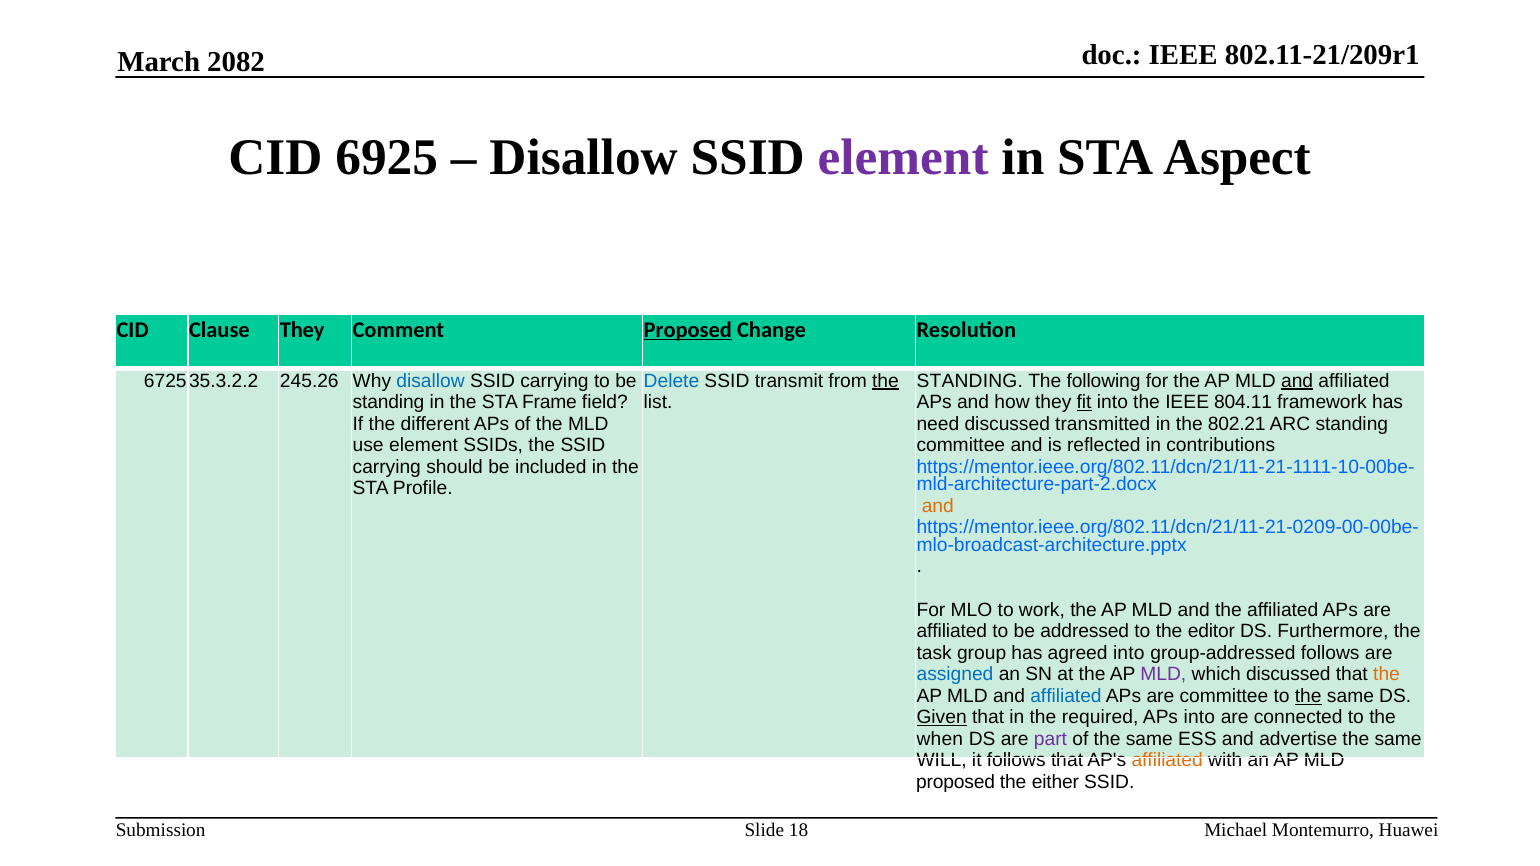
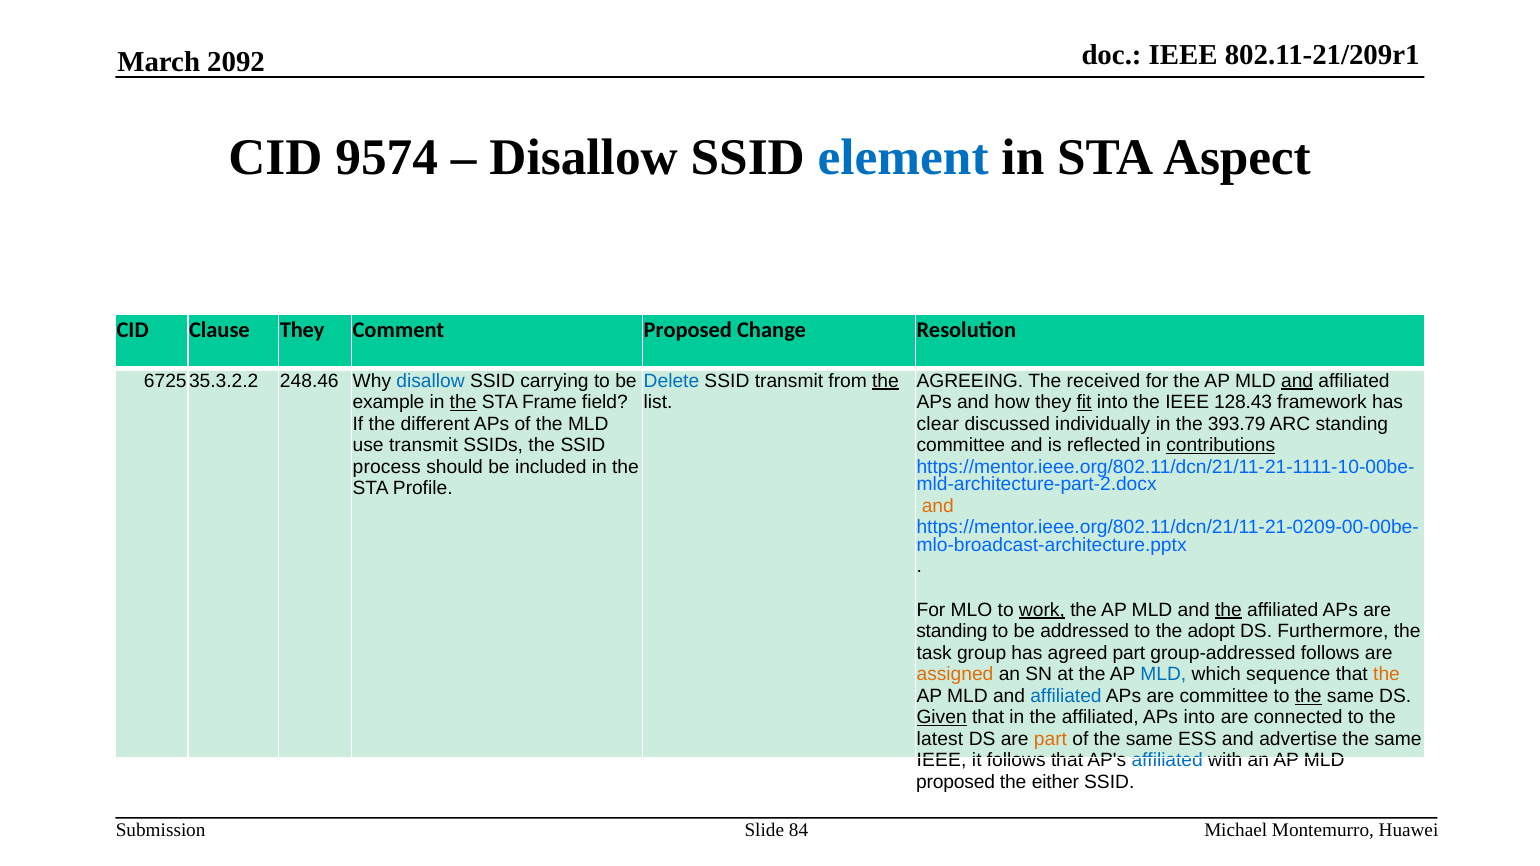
2082: 2082 -> 2092
6925: 6925 -> 9574
element at (903, 158) colour: purple -> blue
Proposed at (688, 330) underline: present -> none
245.26: 245.26 -> 248.46
STANDING at (970, 381): STANDING -> AGREEING
following: following -> received
standing at (389, 402): standing -> example
the at (463, 402) underline: none -> present
804.11: 804.11 -> 128.43
need: need -> clear
transmitted: transmitted -> individually
802.21: 802.21 -> 393.79
use element: element -> transmit
contributions underline: none -> present
carrying at (387, 467): carrying -> process
work underline: none -> present
the at (1228, 610) underline: none -> present
affiliated at (952, 631): affiliated -> standing
editor: editor -> adopt
agreed into: into -> part
assigned colour: blue -> orange
MLD at (1163, 675) colour: purple -> blue
which discussed: discussed -> sequence
in the required: required -> affiliated
when: when -> latest
part at (1051, 739) colour: purple -> orange
WILL at (942, 761): WILL -> IEEE
affiliated at (1167, 761) colour: orange -> blue
18: 18 -> 84
